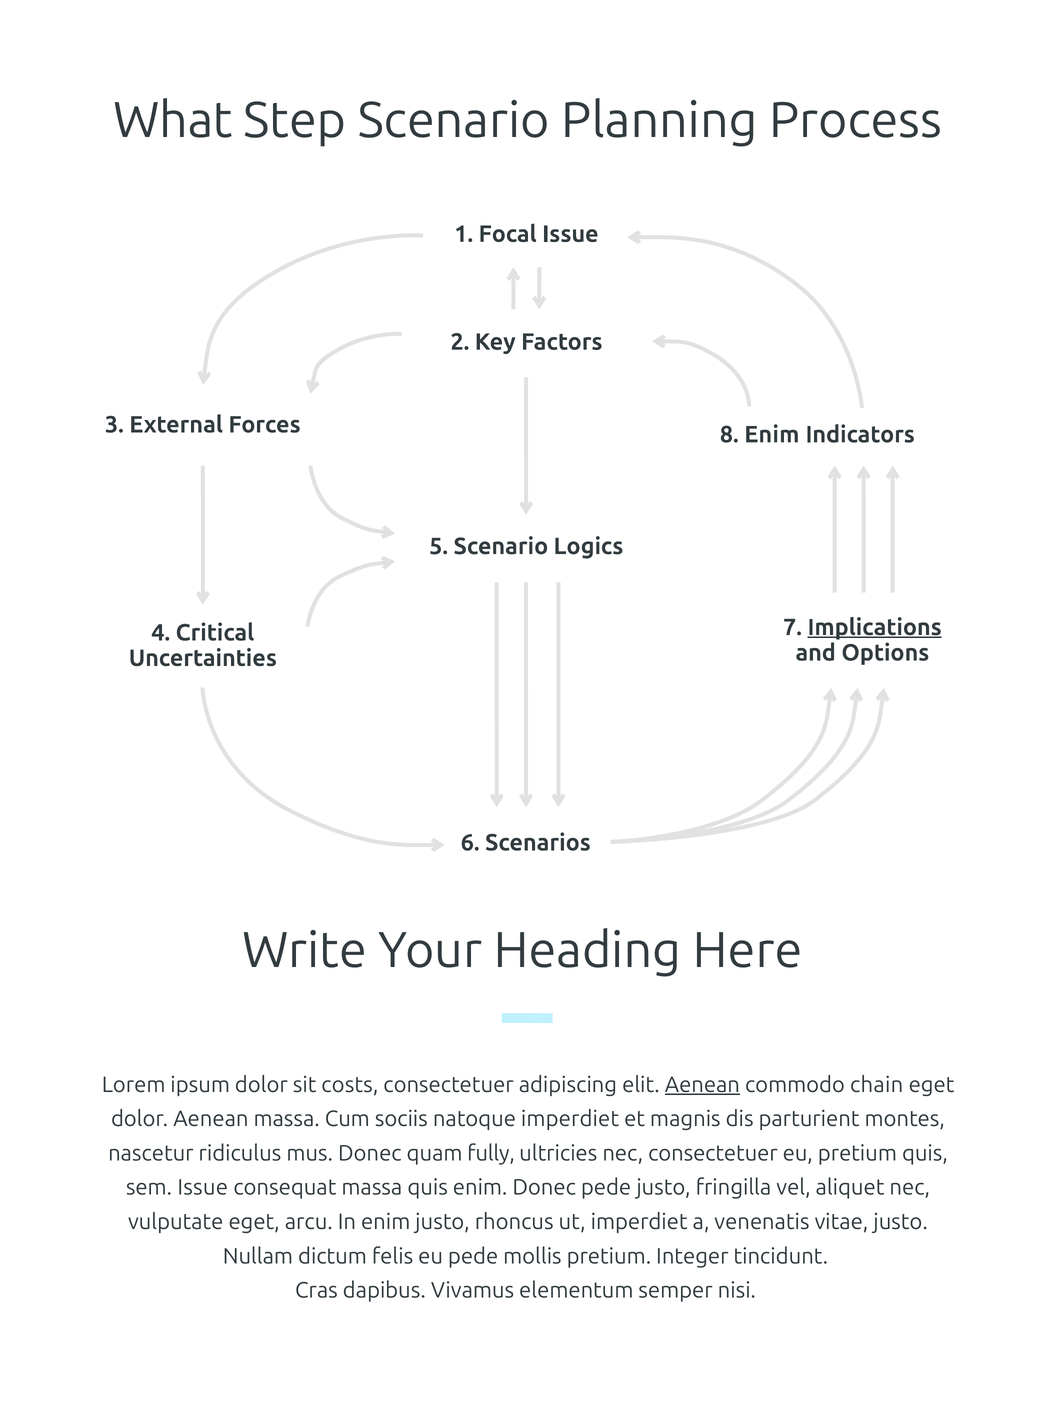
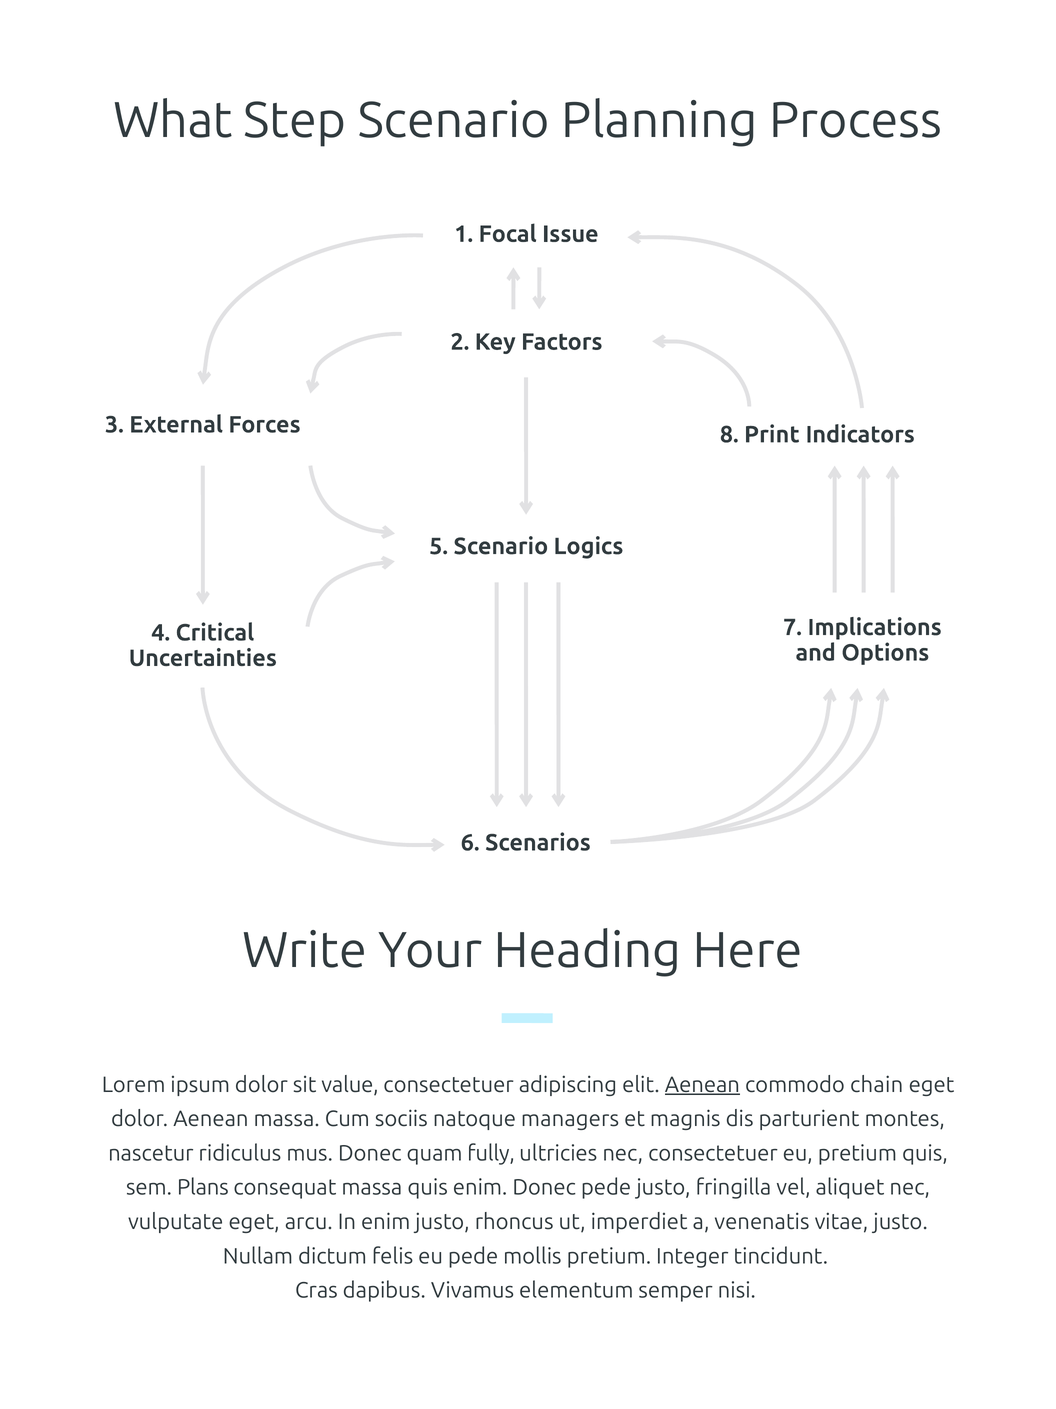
8 Enim: Enim -> Print
Implications underline: present -> none
costs: costs -> value
natoque imperdiet: imperdiet -> managers
sem Issue: Issue -> Plans
